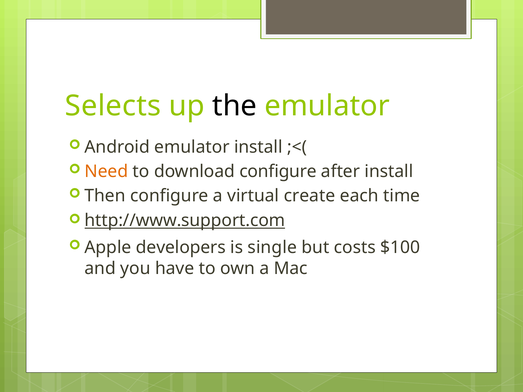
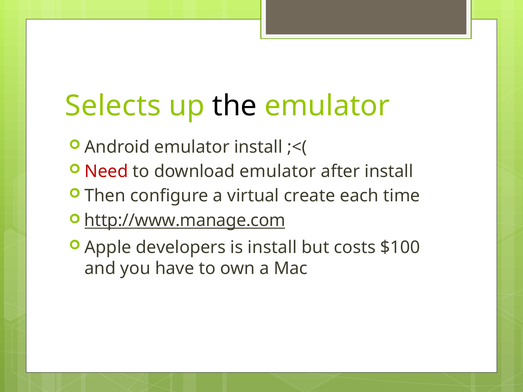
Need colour: orange -> red
download configure: configure -> emulator
http://www.support.com: http://www.support.com -> http://www.manage.com
is single: single -> install
